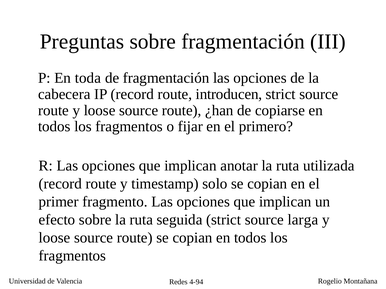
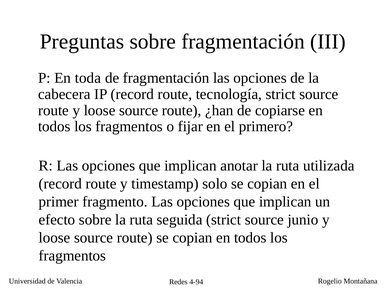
introducen: introducen -> tecnología
larga: larga -> junio
